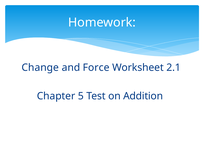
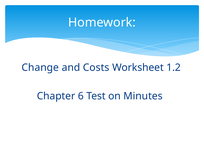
Force: Force -> Costs
2.1: 2.1 -> 1.2
5: 5 -> 6
Addition: Addition -> Minutes
